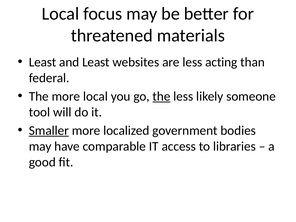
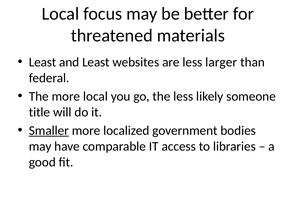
acting: acting -> larger
the at (161, 96) underline: present -> none
tool: tool -> title
